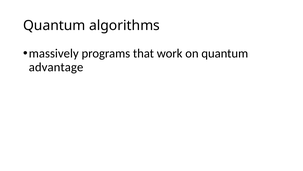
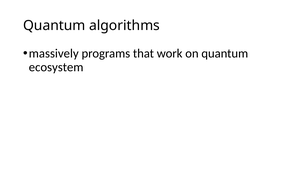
advantage: advantage -> ecosystem
